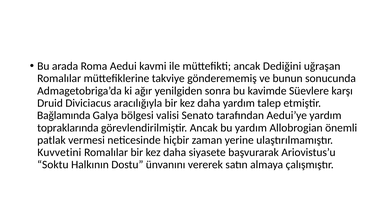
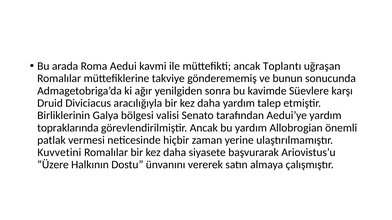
Dediğini: Dediğini -> Toplantı
Bağlamında: Bağlamında -> Birliklerinin
Soktu: Soktu -> Üzere
